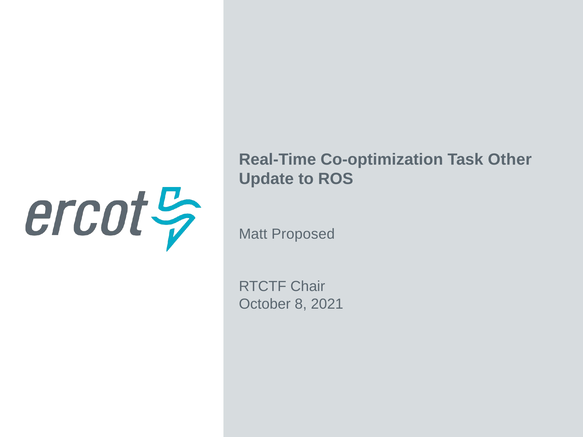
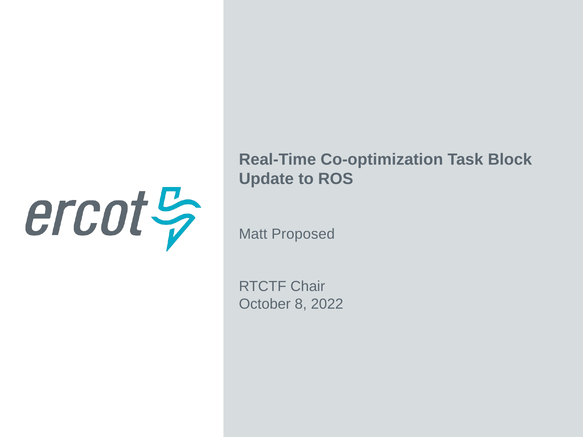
Other: Other -> Block
2021: 2021 -> 2022
